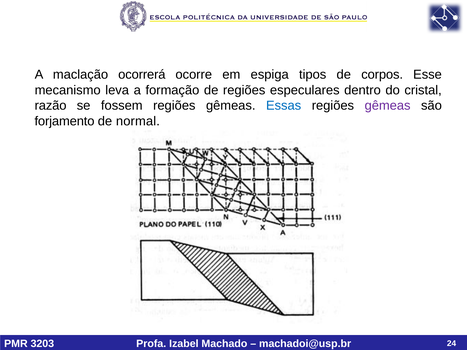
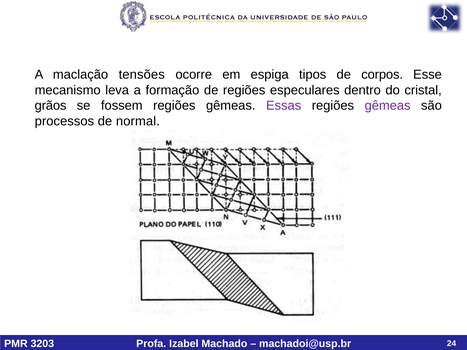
ocorrerá: ocorrerá -> tensões
razão: razão -> grãos
Essas colour: blue -> purple
forjamento: forjamento -> processos
